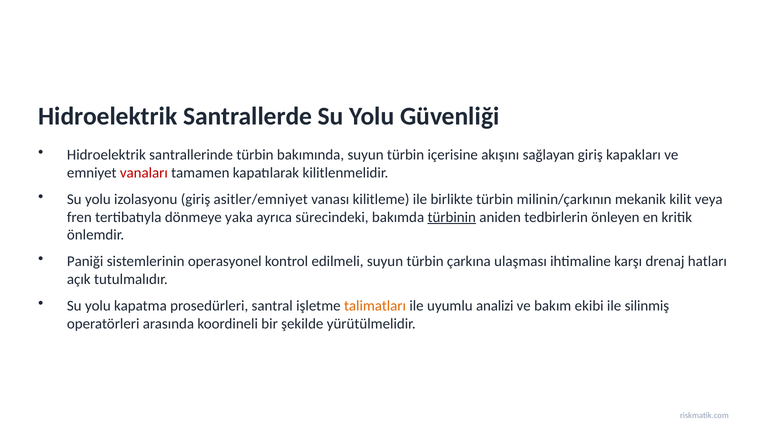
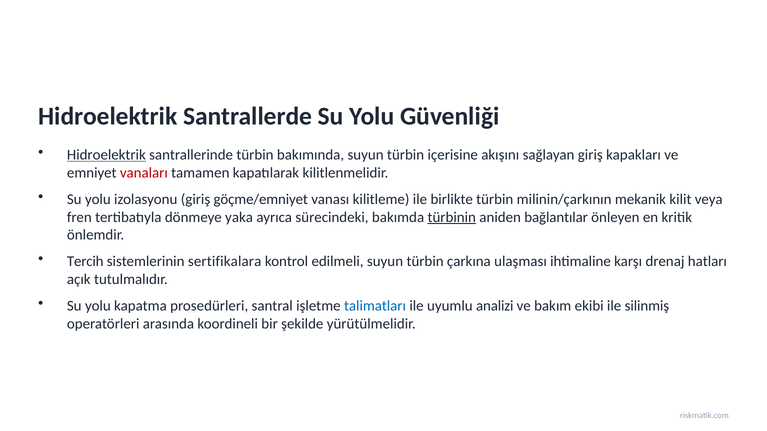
Hidroelektrik at (106, 155) underline: none -> present
asitler/emniyet: asitler/emniyet -> göçme/emniyet
tedbirlerin: tedbirlerin -> bağlantılar
Paniği: Paniği -> Tercih
operasyonel: operasyonel -> sertifikalara
talimatları colour: orange -> blue
